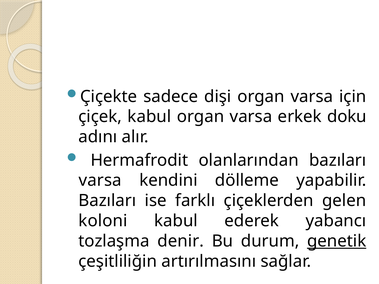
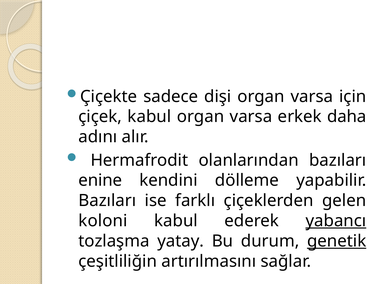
doku: doku -> daha
varsa at (100, 181): varsa -> enine
yabancı underline: none -> present
denir: denir -> yatay
